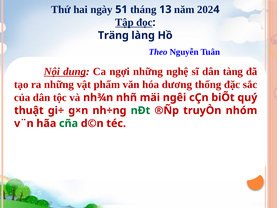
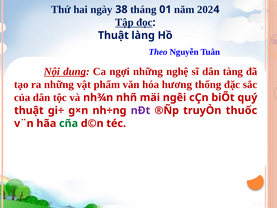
51: 51 -> 38
13: 13 -> 01
Träng at (113, 35): Träng -> Thuật
dương: dương -> hương
nÐt colour: green -> purple
nhóm: nhóm -> thuốc
